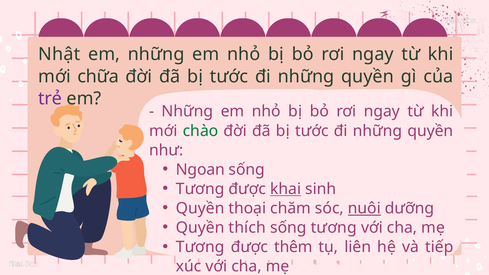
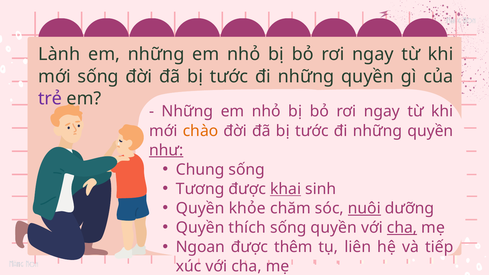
Nhật: Nhật -> Lành
mới chữa: chữa -> sống
chào colour: green -> orange
như underline: none -> present
Ngoan: Ngoan -> Chung
thoại: thoại -> khỏe
sống tương: tương -> quyền
cha at (402, 228) underline: none -> present
Tương at (200, 247): Tương -> Ngoan
